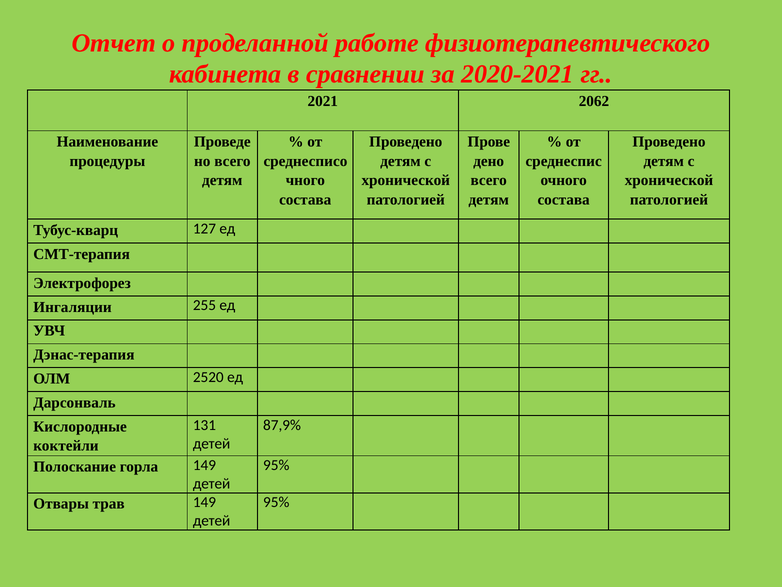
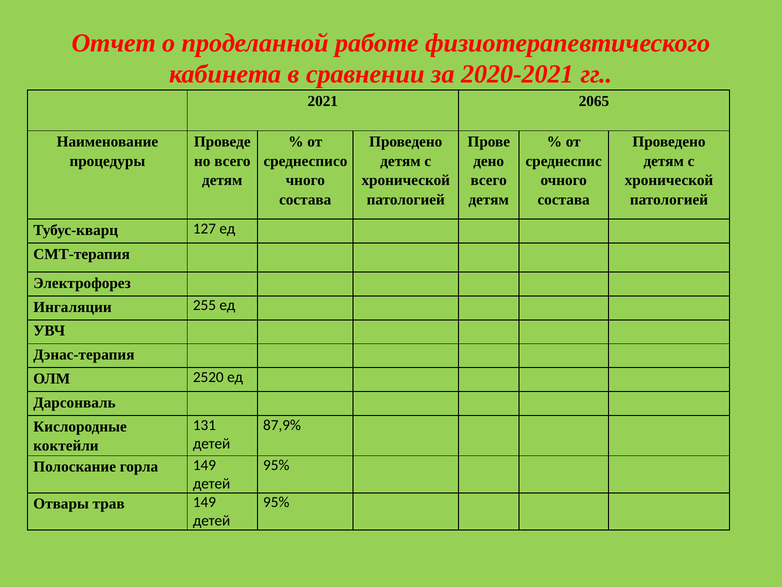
2062: 2062 -> 2065
